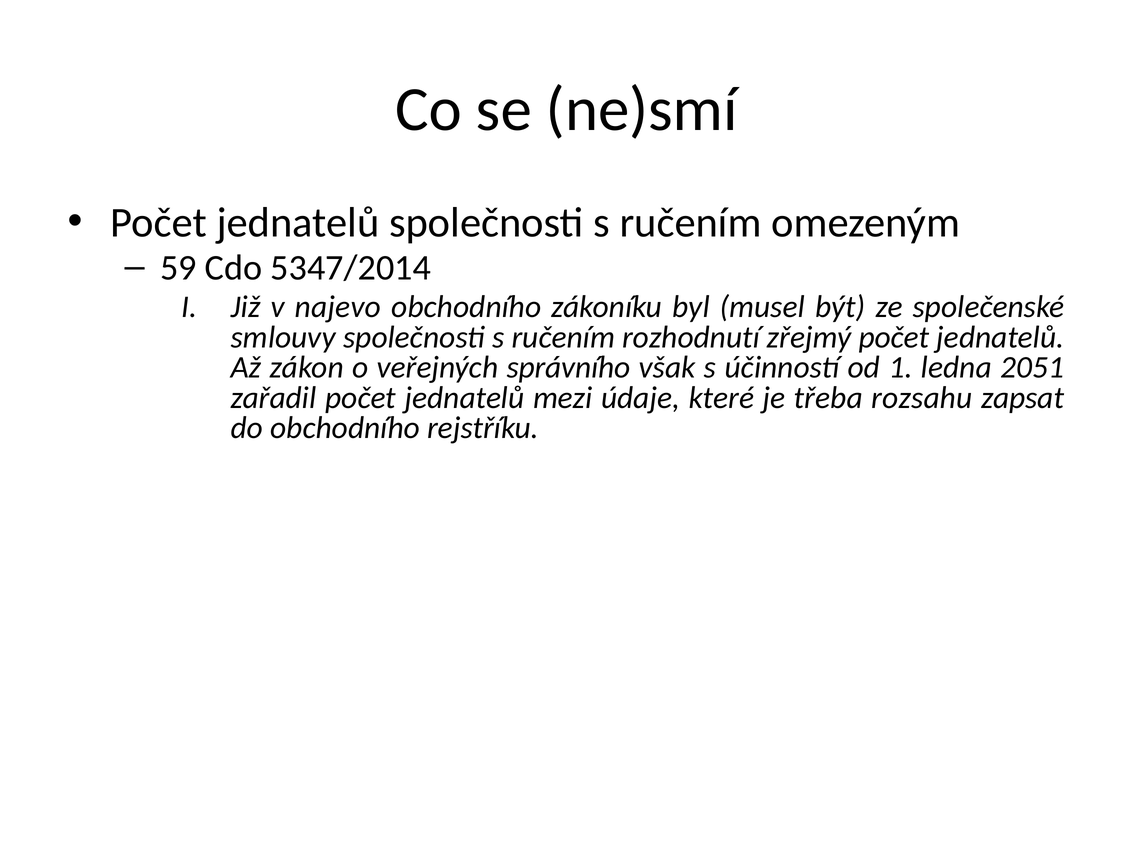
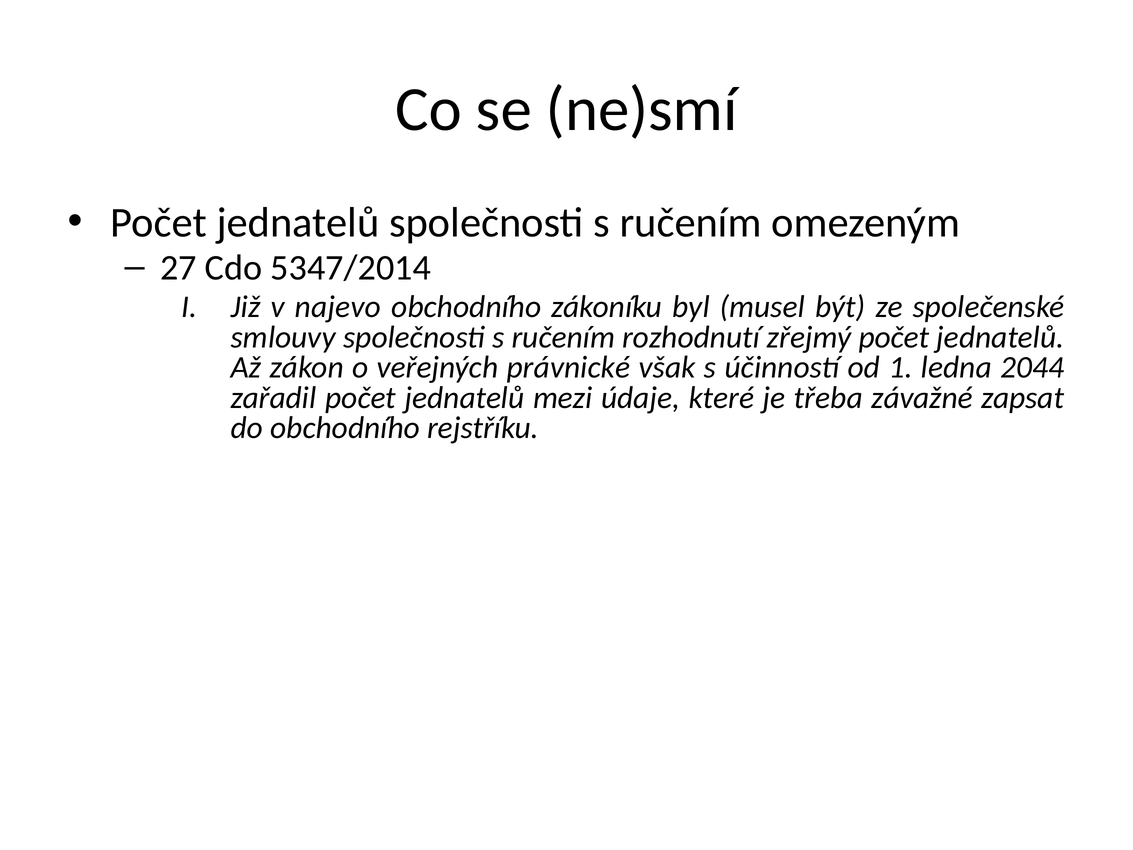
59: 59 -> 27
správního: správního -> právnické
2051: 2051 -> 2044
rozsahu: rozsahu -> závažné
